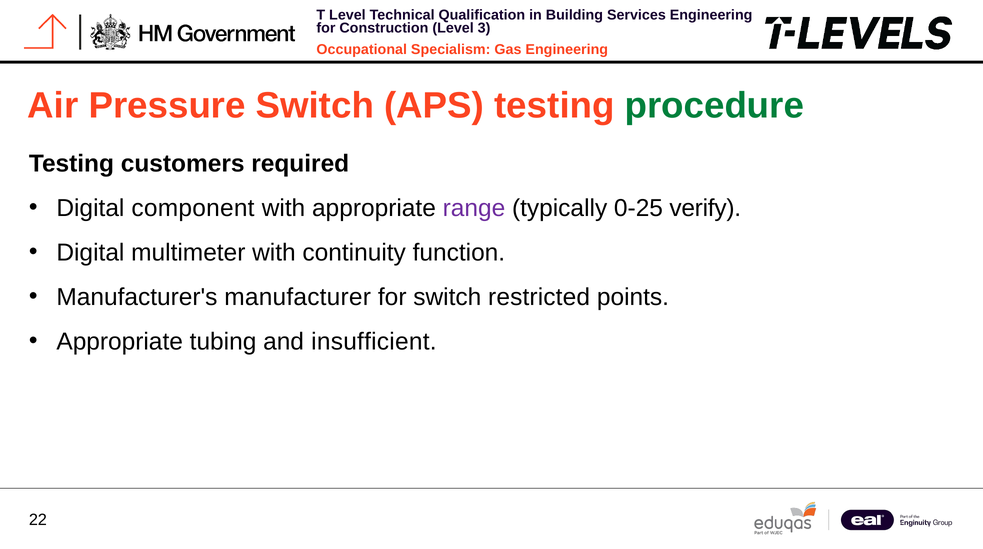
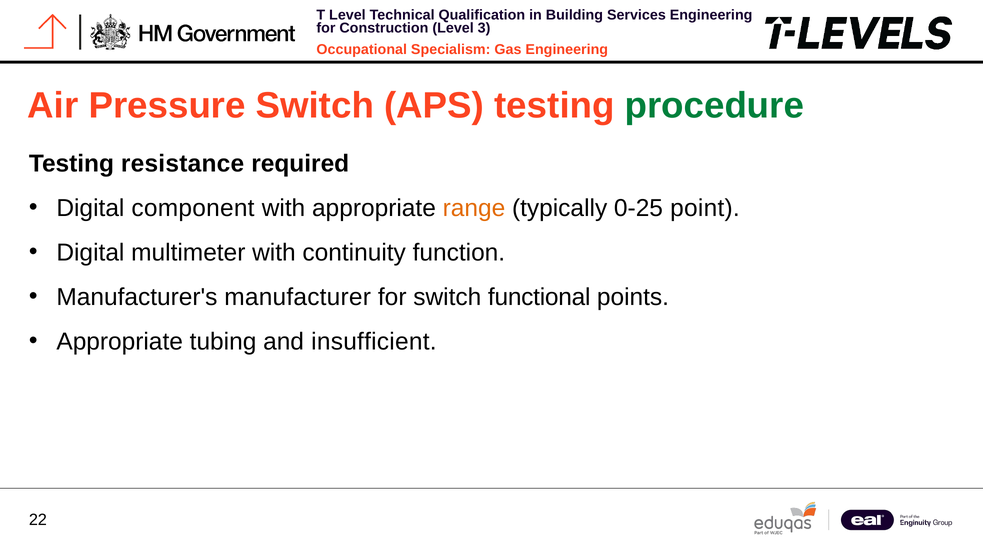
customers: customers -> resistance
range colour: purple -> orange
verify: verify -> point
restricted: restricted -> functional
